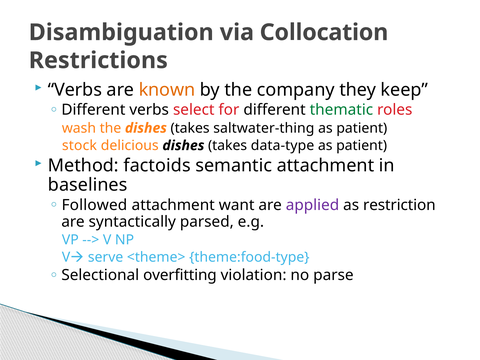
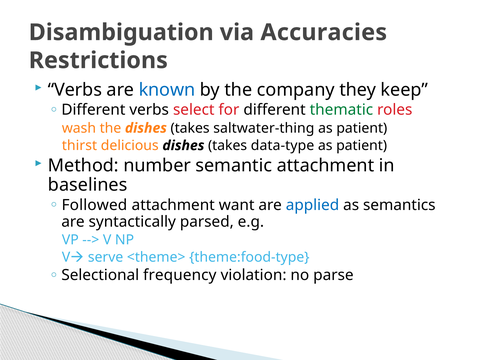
Collocation: Collocation -> Accuracies
known colour: orange -> blue
stock: stock -> thirst
factoids: factoids -> number
applied colour: purple -> blue
restriction: restriction -> semantics
overfitting: overfitting -> frequency
